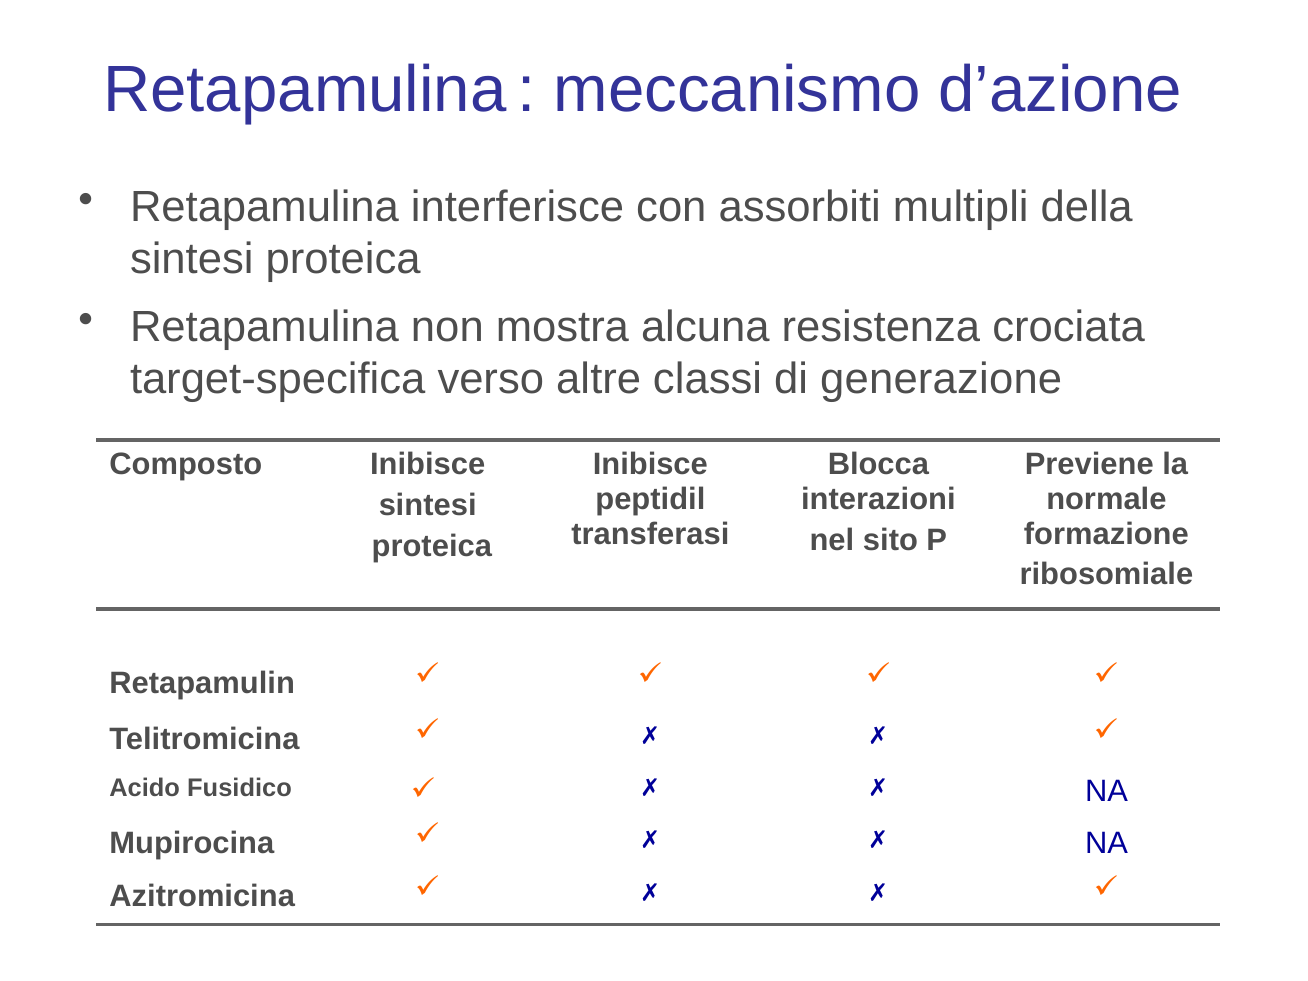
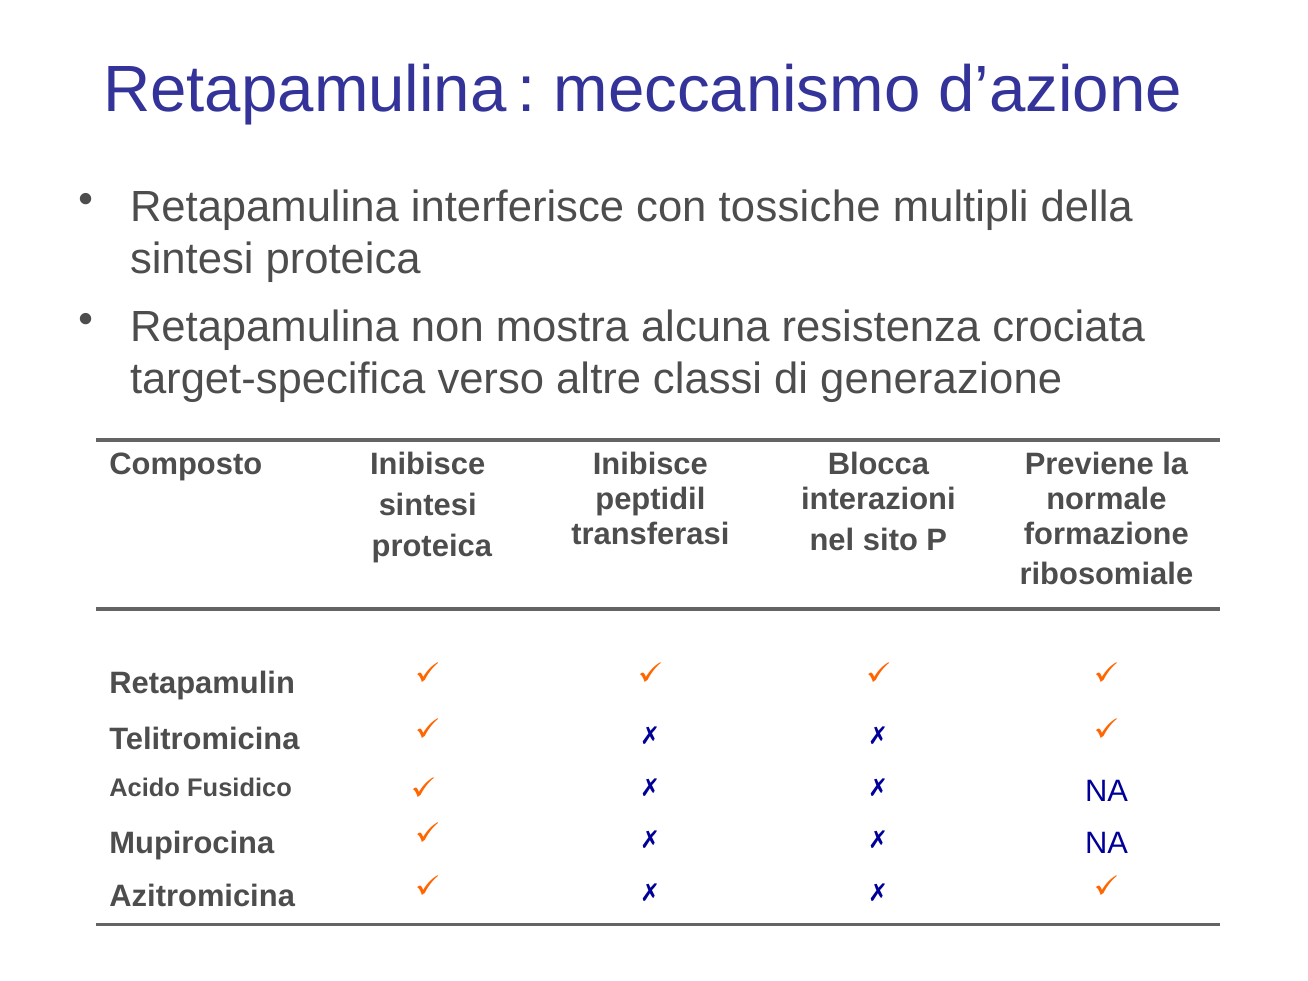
assorbiti: assorbiti -> tossiche
